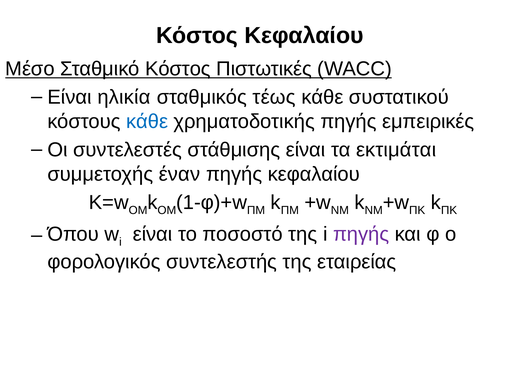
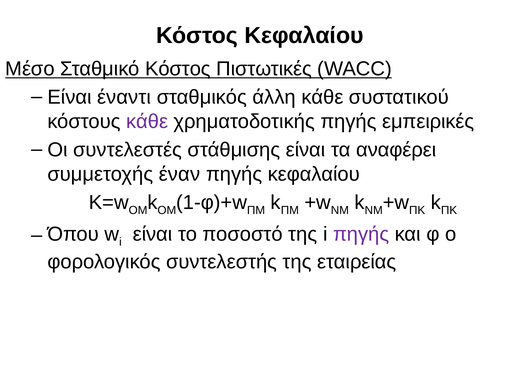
ηλικία: ηλικία -> έναντι
τέως: τέως -> άλλη
κάθε at (147, 122) colour: blue -> purple
εκτιμάται: εκτιμάται -> αναφέρει
